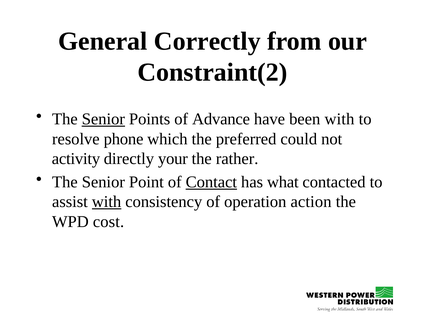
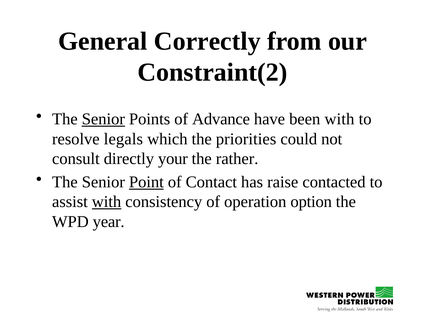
phone: phone -> legals
preferred: preferred -> priorities
activity: activity -> consult
Point underline: none -> present
Contact underline: present -> none
what: what -> raise
action: action -> option
cost: cost -> year
